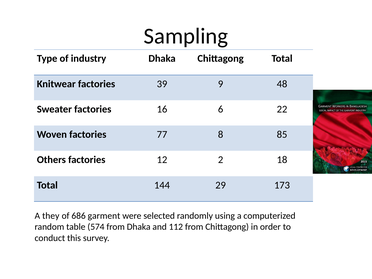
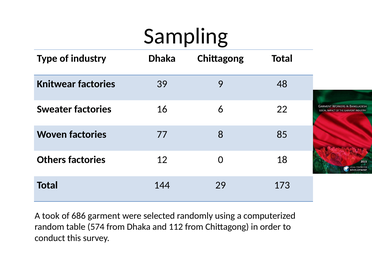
2: 2 -> 0
they: they -> took
